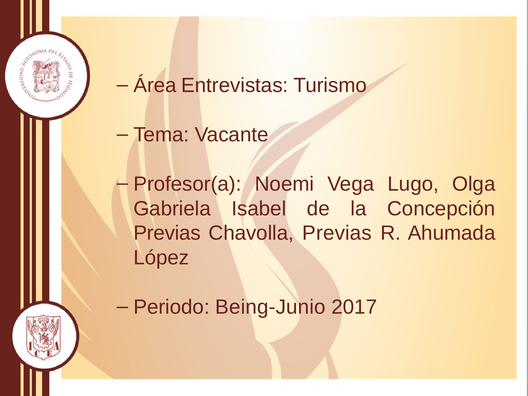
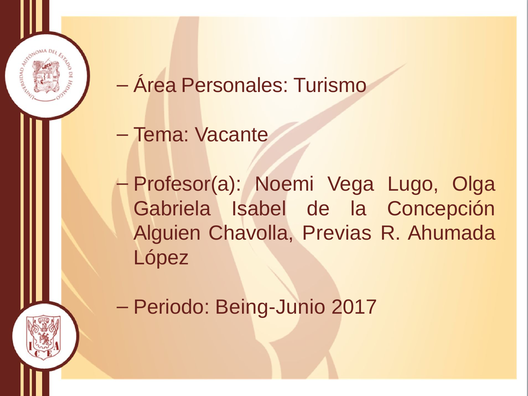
Entrevistas: Entrevistas -> Personales
Previas at (167, 233): Previas -> Alguien
